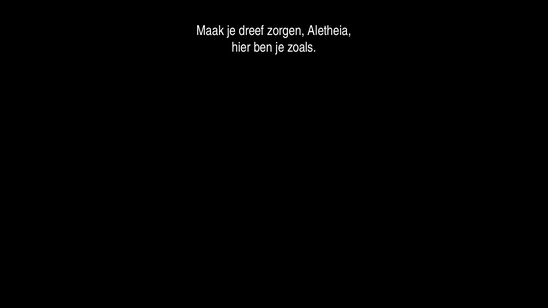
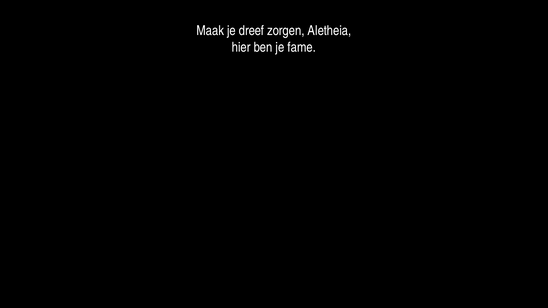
zoals: zoals -> fame
